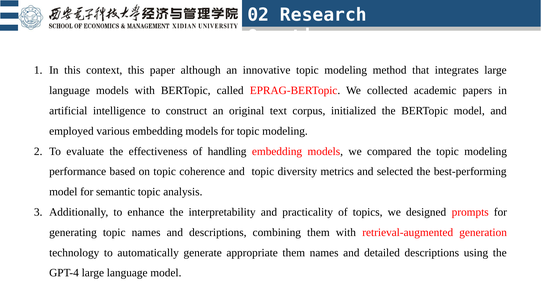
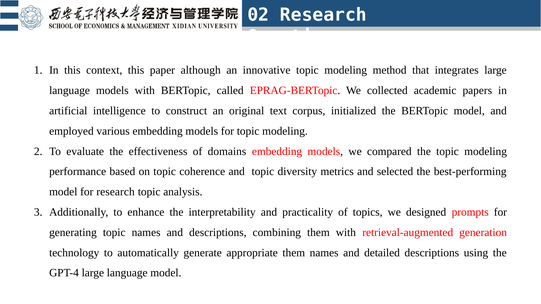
handling: handling -> domains
for semantic: semantic -> research
